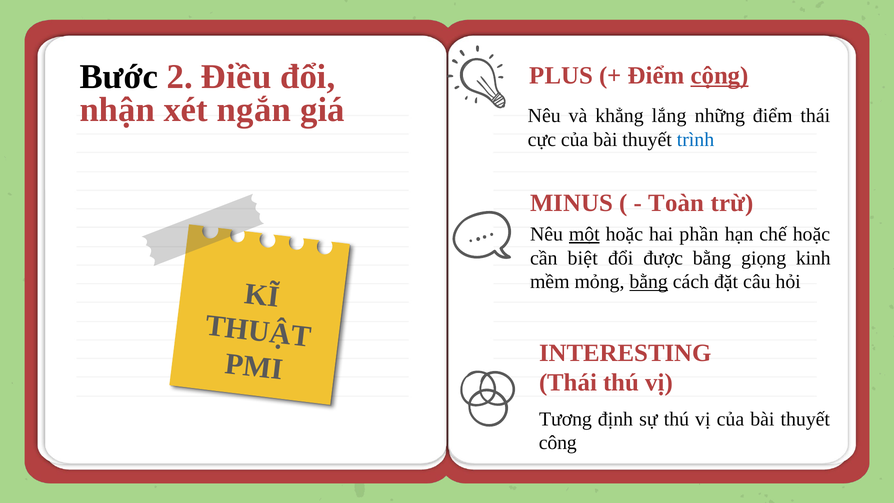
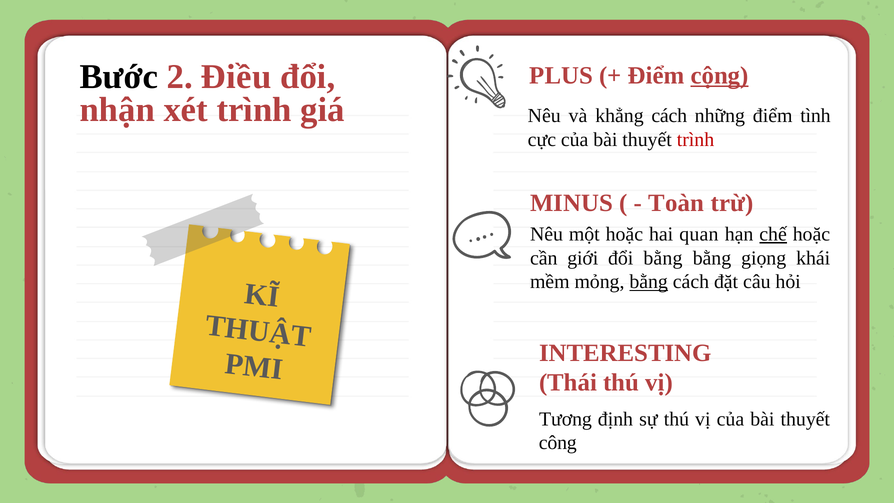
xét ngắn: ngắn -> trình
khẳng lắng: lắng -> cách
điểm thái: thái -> tình
trình at (695, 140) colour: blue -> red
một underline: present -> none
phần: phần -> quan
chế underline: none -> present
biệt: biệt -> giới
đổi được: được -> bằng
kinh: kinh -> khái
